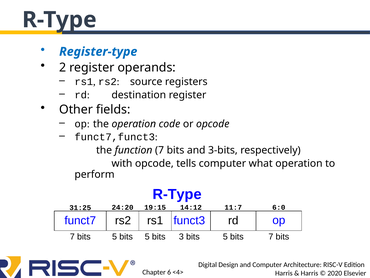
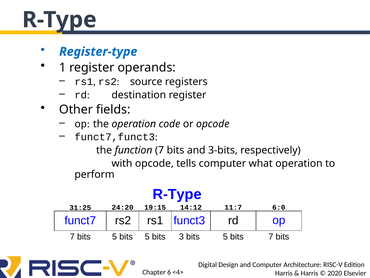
2: 2 -> 1
